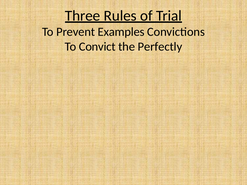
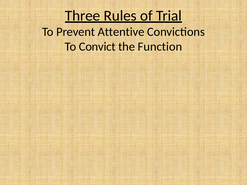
Examples: Examples -> Attentive
Perfectly: Perfectly -> Function
